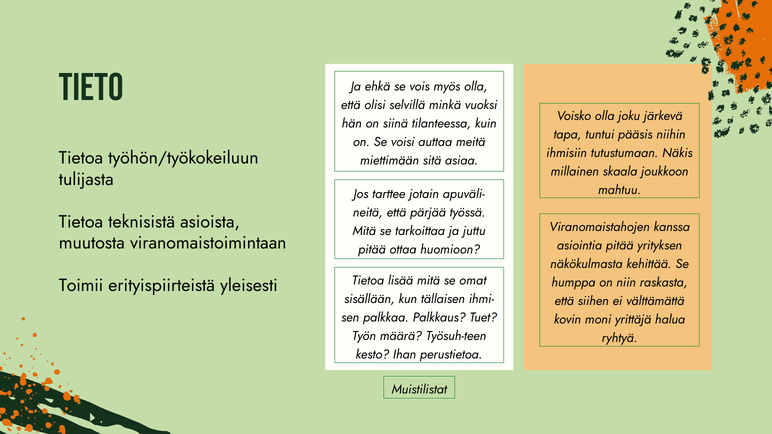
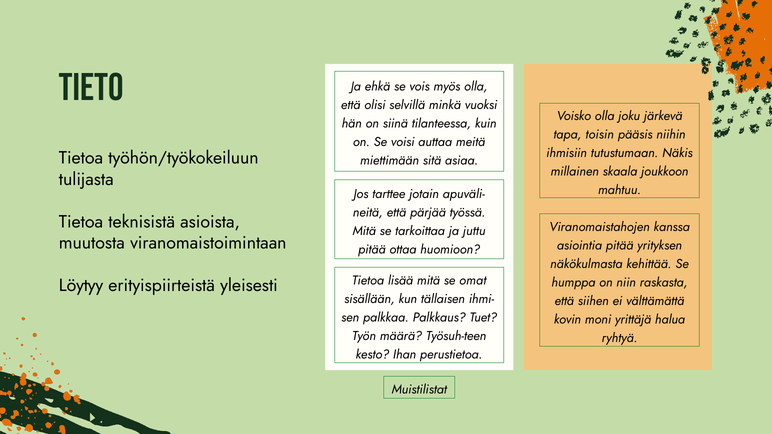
tuntui: tuntui -> toisin
Toimii: Toimii -> Löytyy
